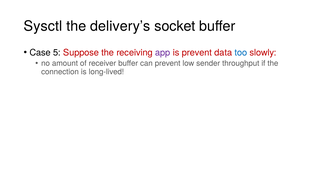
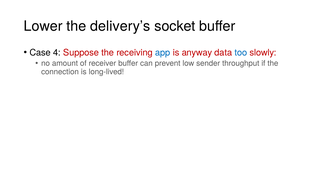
Sysctl: Sysctl -> Lower
5: 5 -> 4
app colour: purple -> blue
is prevent: prevent -> anyway
